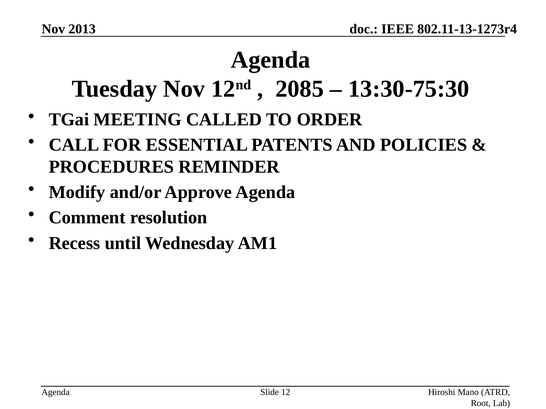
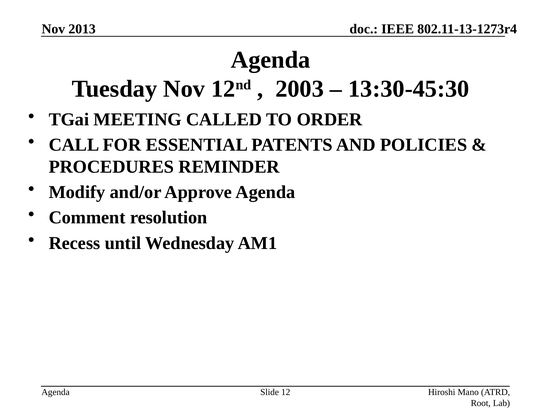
2085: 2085 -> 2003
13:30-75:30: 13:30-75:30 -> 13:30-45:30
